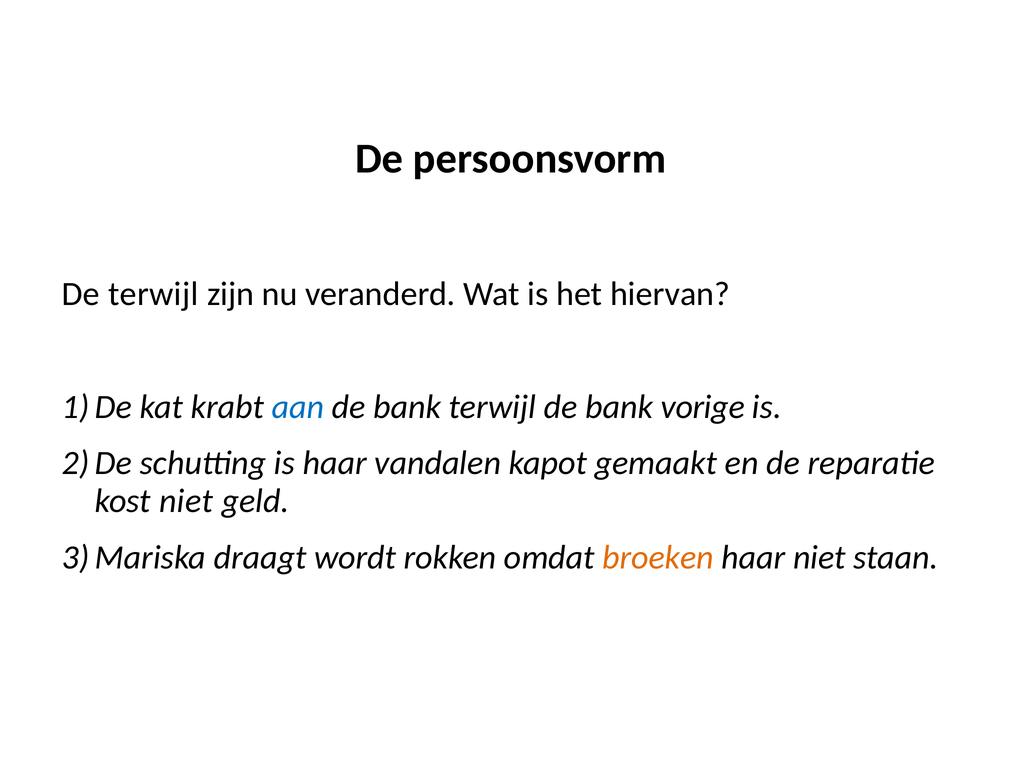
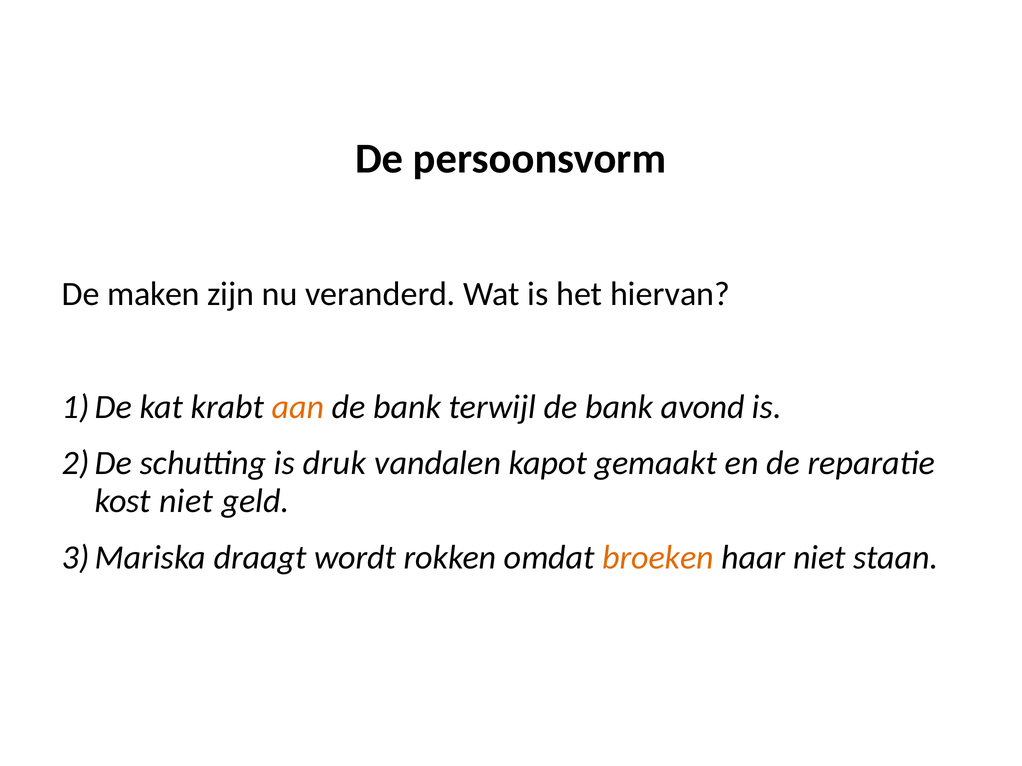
De terwijl: terwijl -> maken
aan colour: blue -> orange
vorige: vorige -> avond
is haar: haar -> druk
